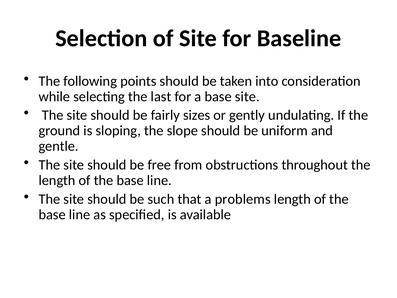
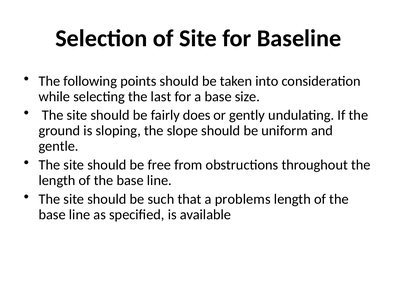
base site: site -> size
sizes: sizes -> does
